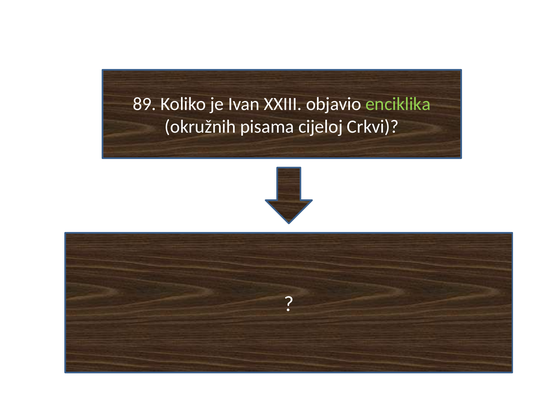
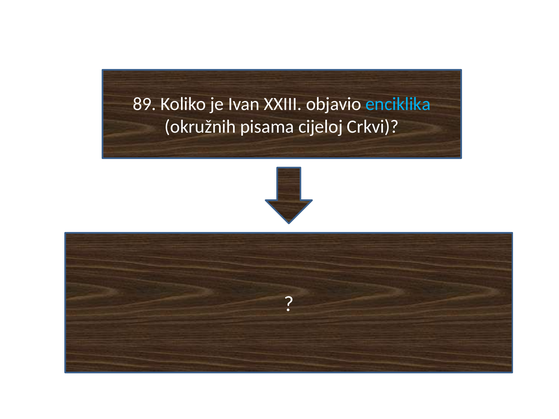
enciklika colour: light green -> light blue
